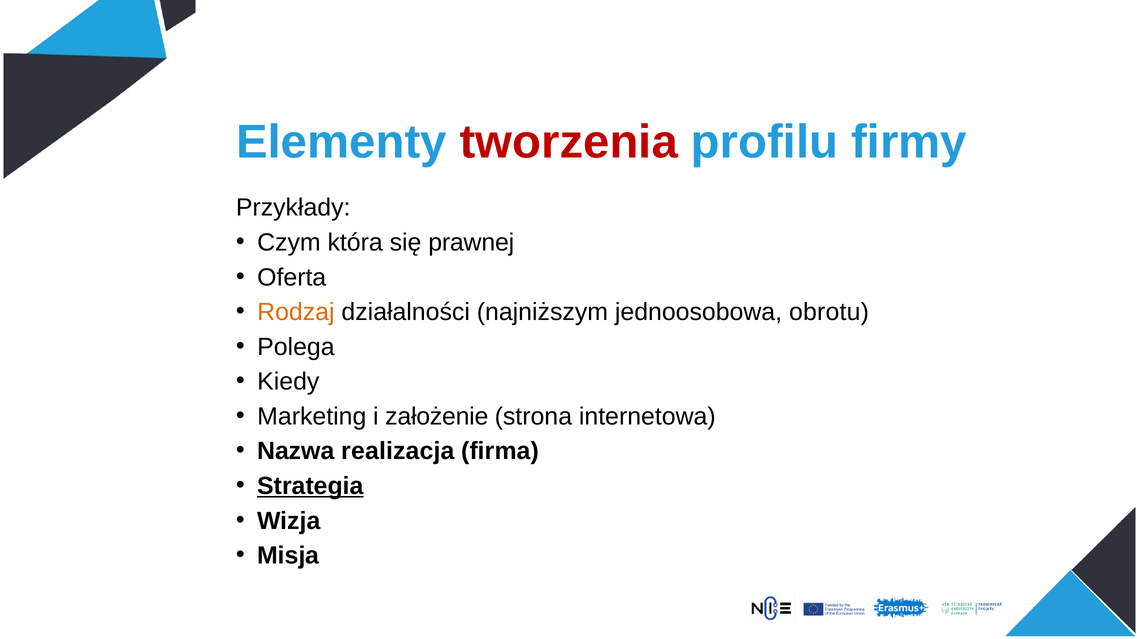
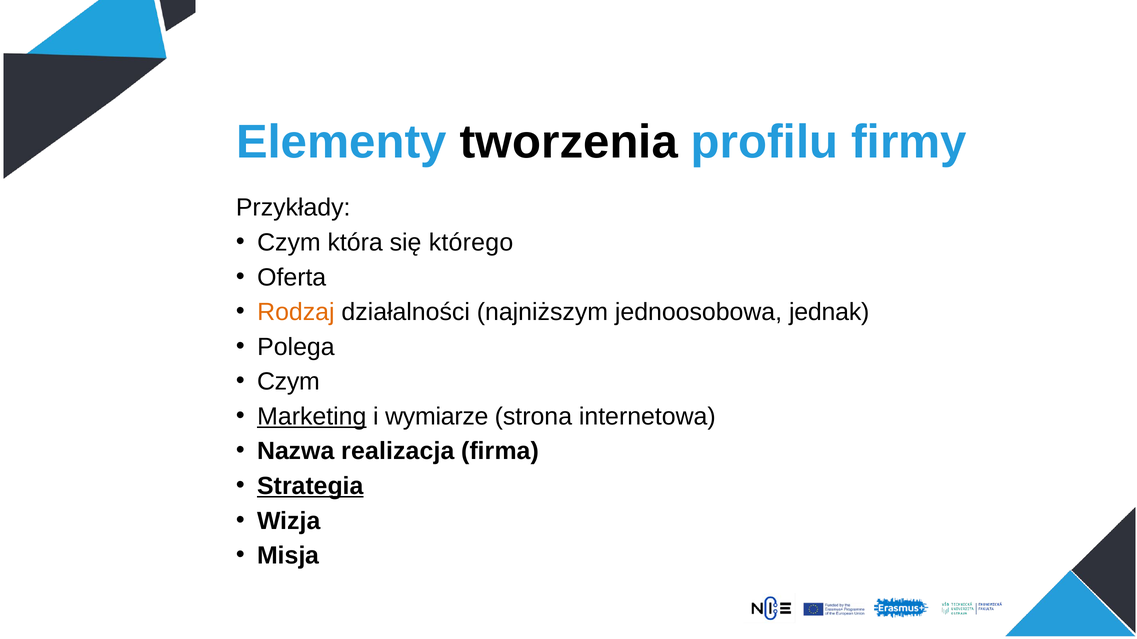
tworzenia colour: red -> black
prawnej: prawnej -> którego
obrotu: obrotu -> jednak
Kiedy at (288, 382): Kiedy -> Czym
Marketing underline: none -> present
założenie: założenie -> wymiarze
